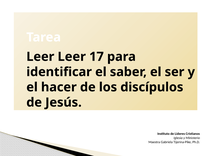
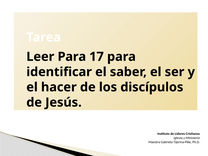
Leer Leer: Leer -> Para
